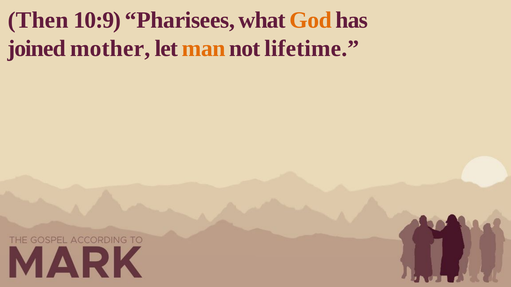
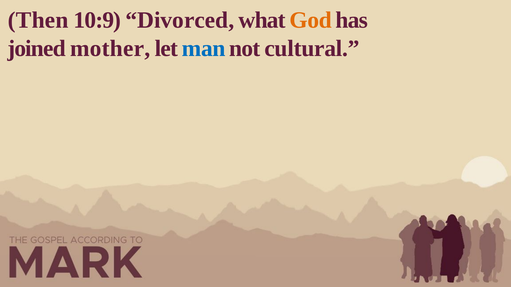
Pharisees: Pharisees -> Divorced
man colour: orange -> blue
lifetime: lifetime -> cultural
